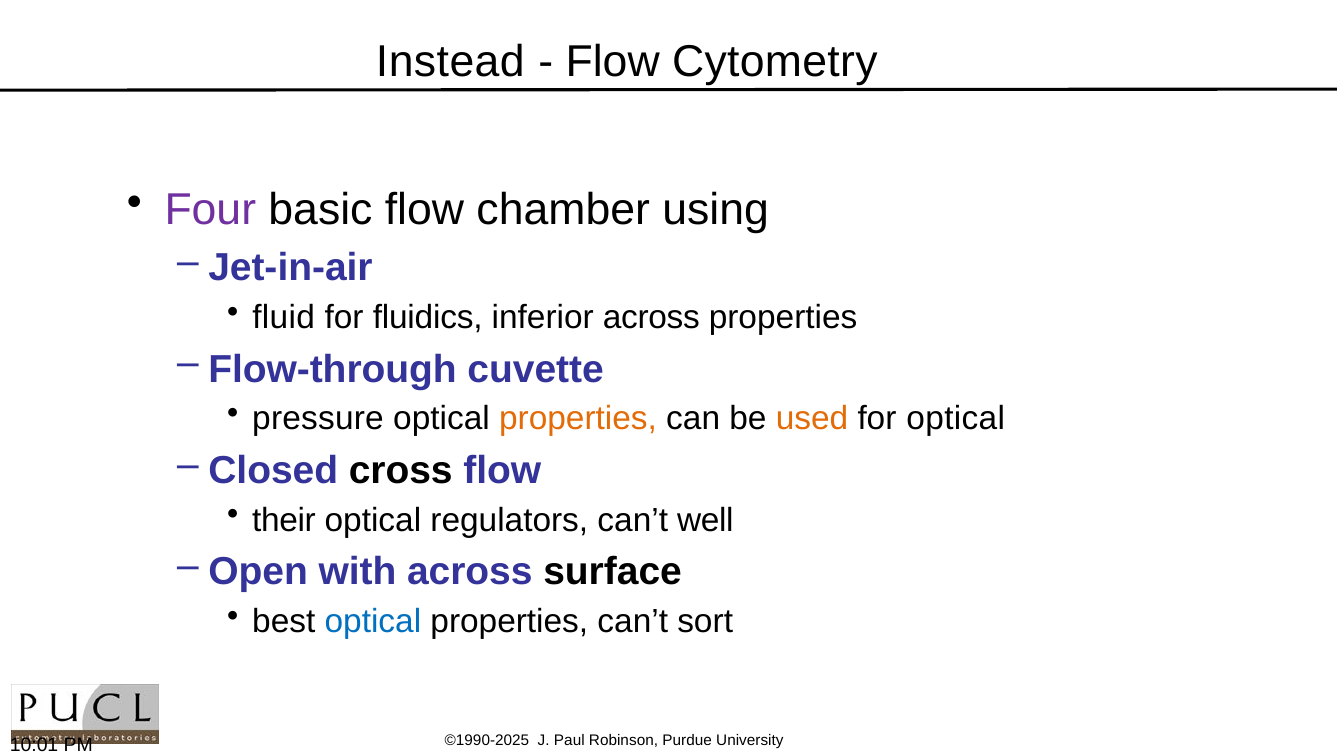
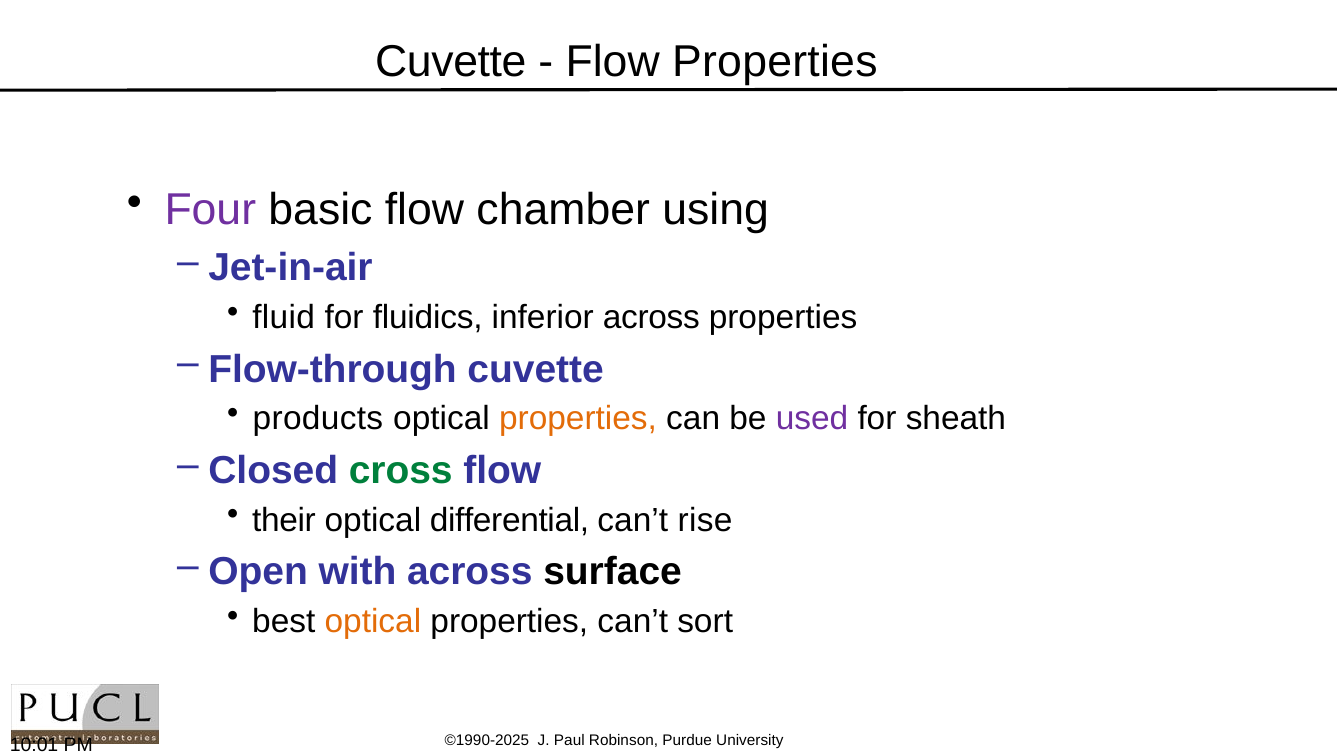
Instead at (450, 62): Instead -> Cuvette
Flow Cytometry: Cytometry -> Properties
pressure: pressure -> products
used colour: orange -> purple
for optical: optical -> sheath
cross colour: black -> green
regulators: regulators -> differential
well: well -> rise
optical at (373, 622) colour: blue -> orange
